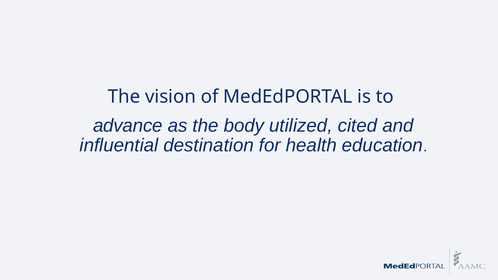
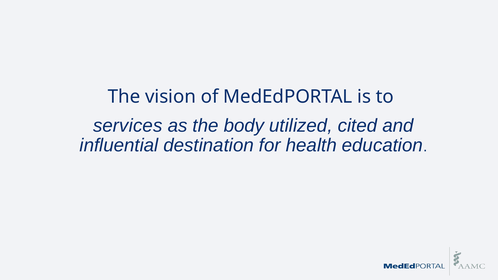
advance: advance -> services
